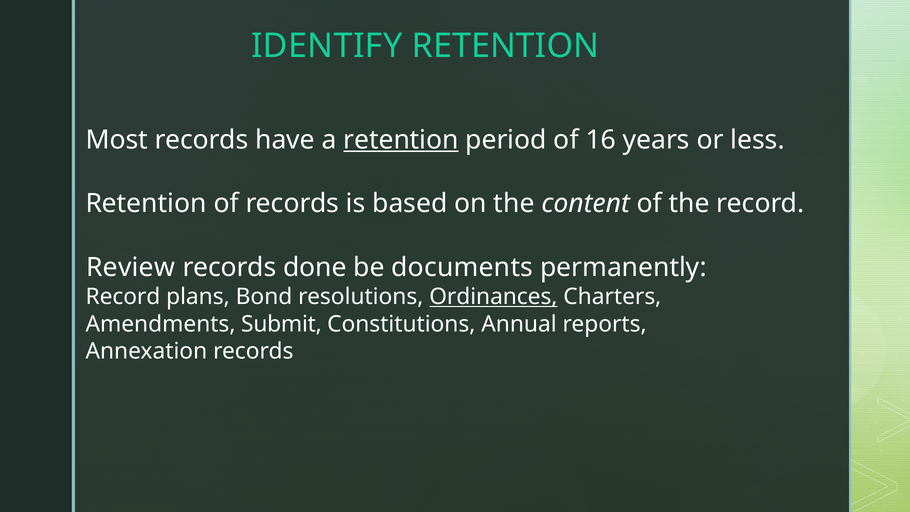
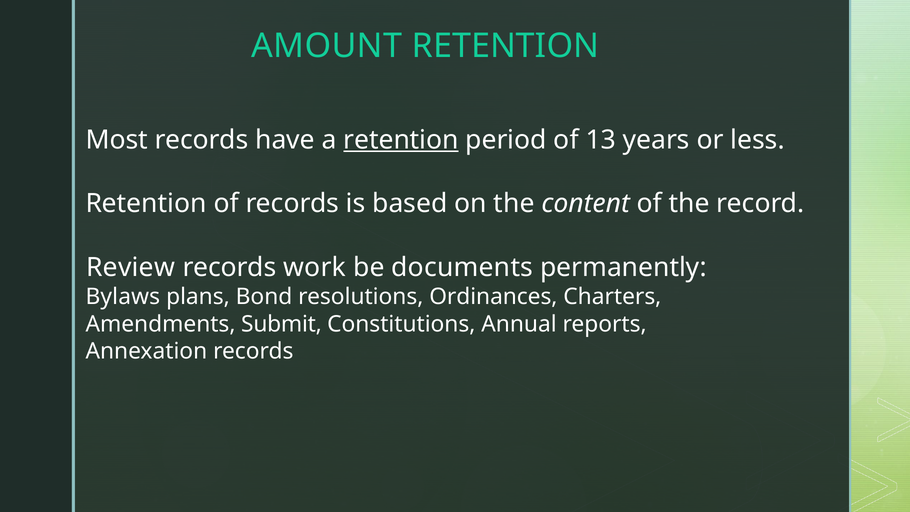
IDENTIFY: IDENTIFY -> AMOUNT
16: 16 -> 13
done: done -> work
Record at (123, 297): Record -> Bylaws
Ordinances underline: present -> none
